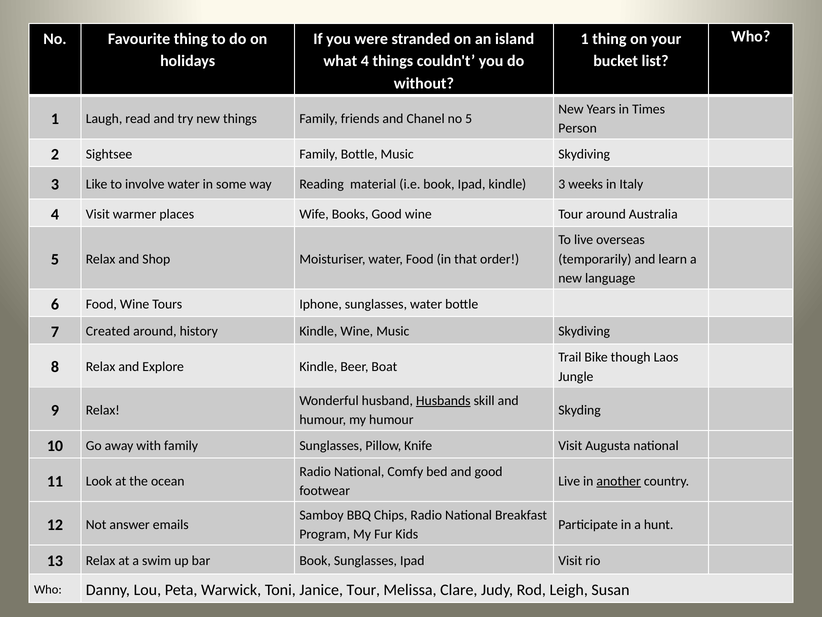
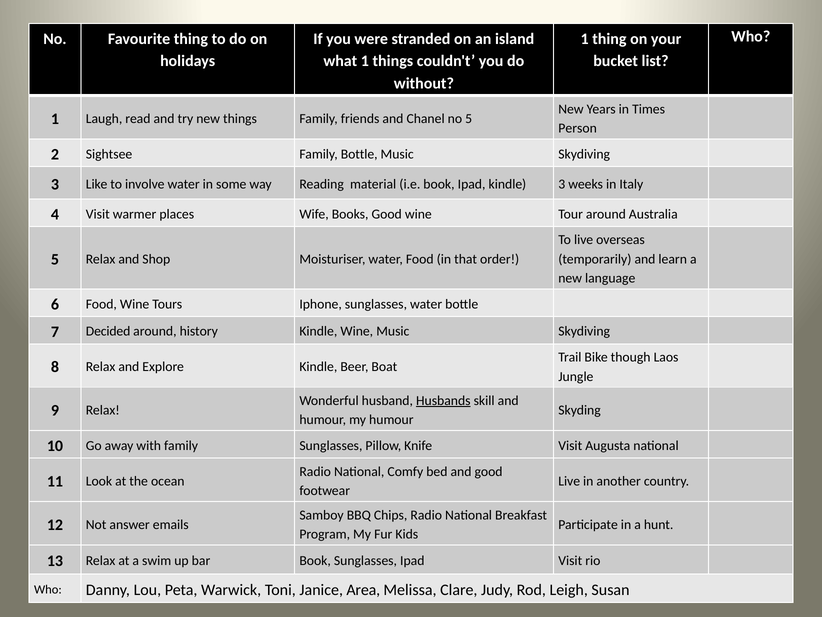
what 4: 4 -> 1
Created: Created -> Decided
another underline: present -> none
Janice Tour: Tour -> Area
